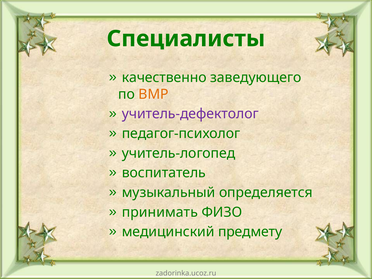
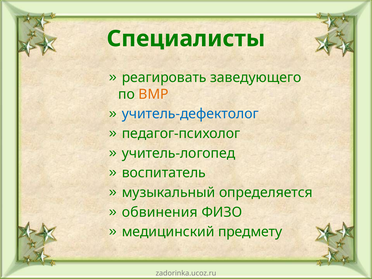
качественно: качественно -> реагировать
учитель-дефектолог colour: purple -> blue
принимать: принимать -> обвинения
